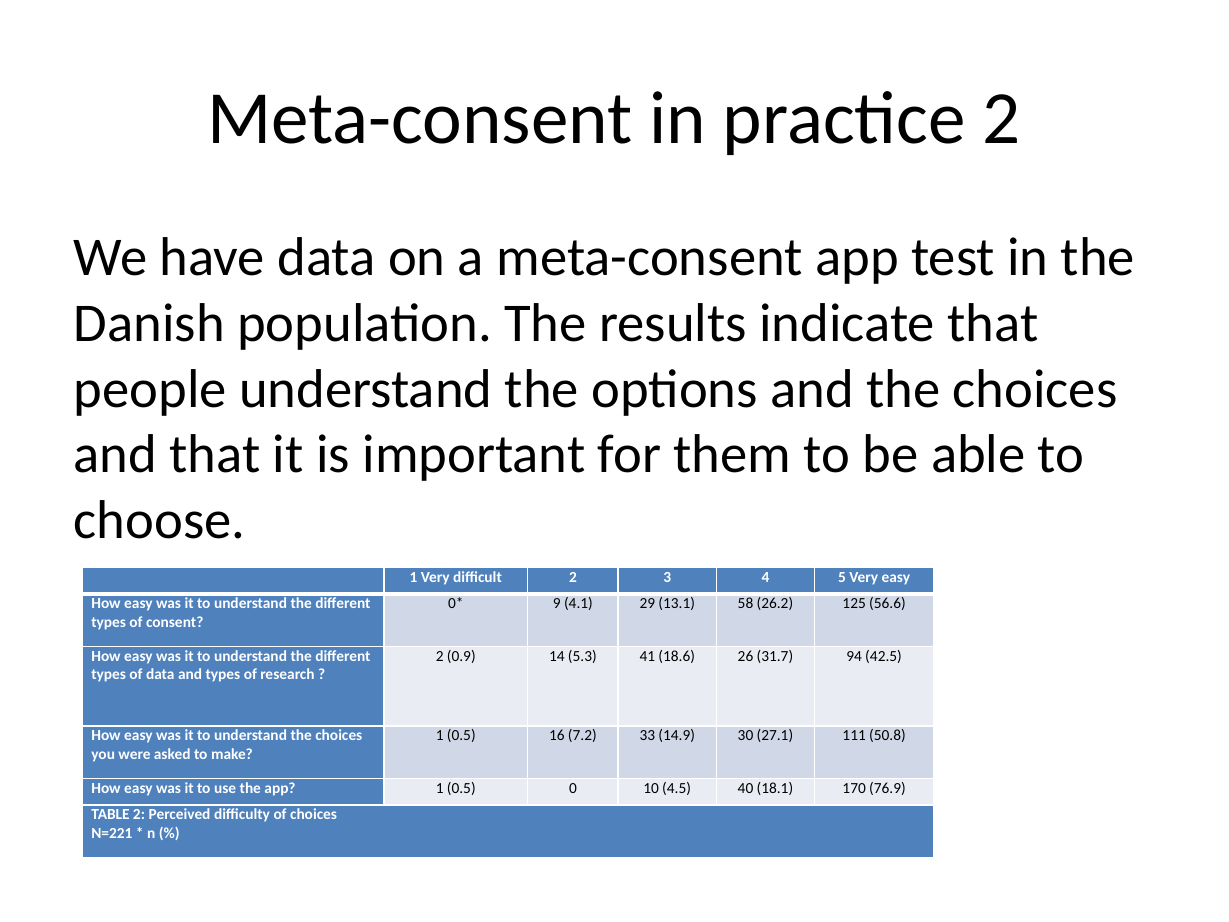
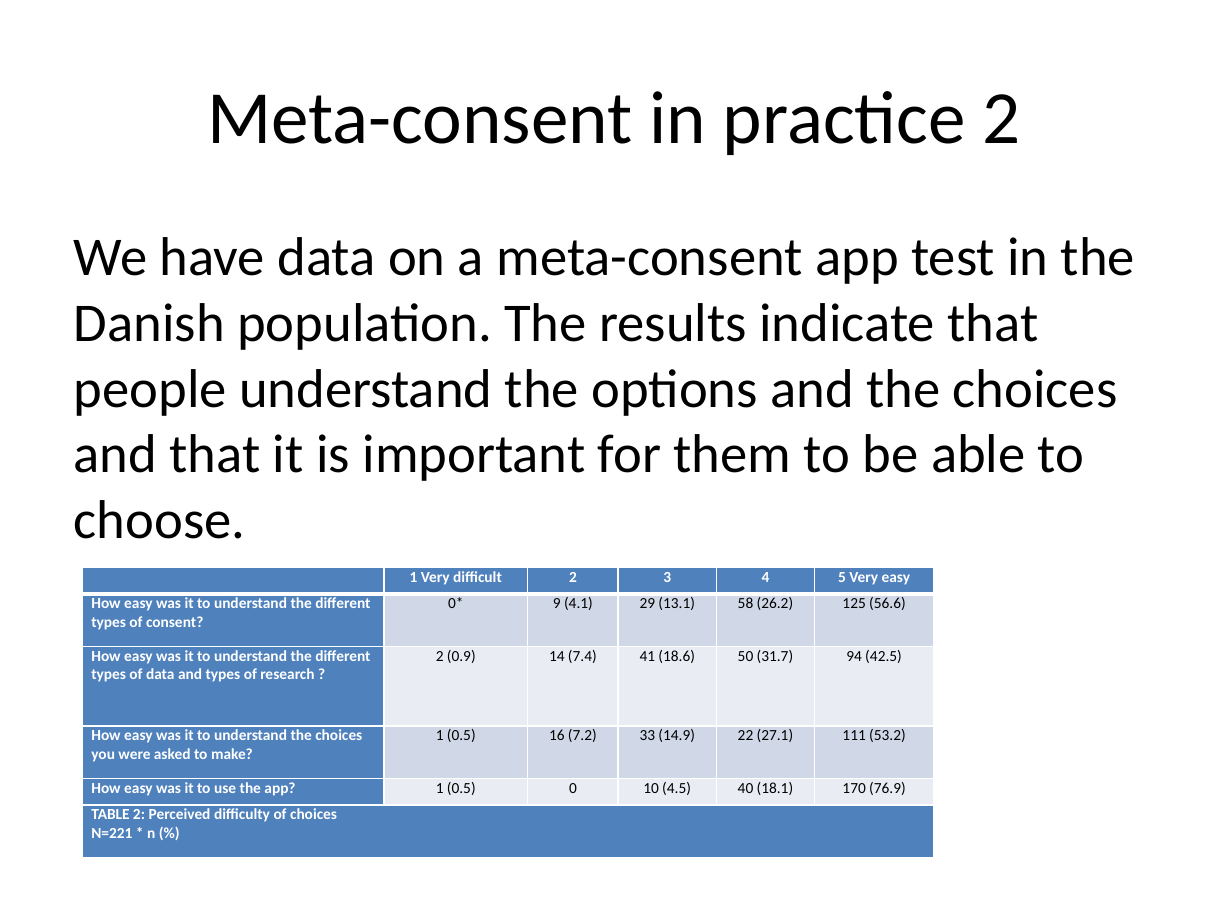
5.3: 5.3 -> 7.4
26: 26 -> 50
30: 30 -> 22
50.8: 50.8 -> 53.2
